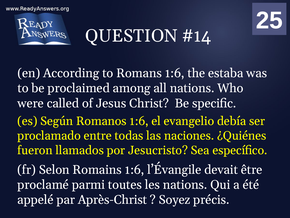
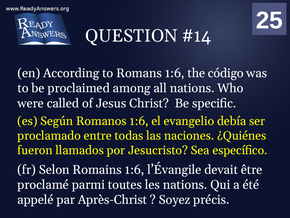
estaba: estaba -> código
